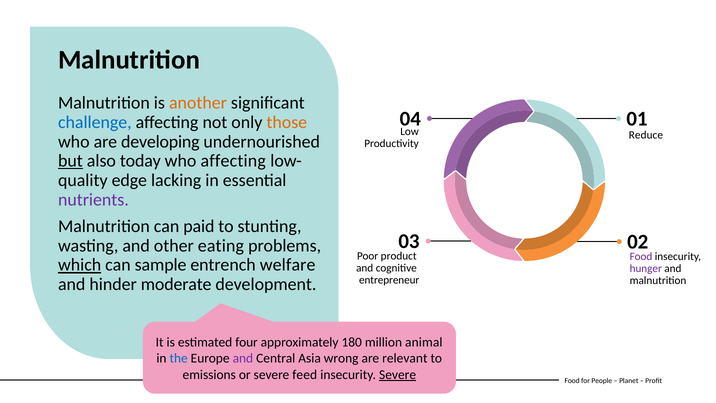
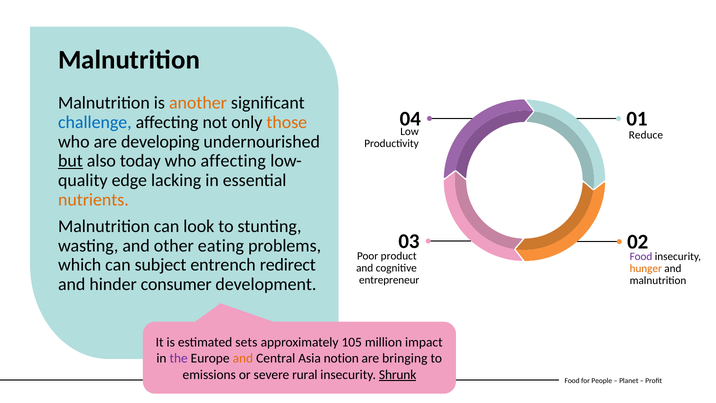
nutrients colour: purple -> orange
paid: paid -> look
which underline: present -> none
sample: sample -> subject
welfare: welfare -> redirect
hunger colour: purple -> orange
moderate: moderate -> consumer
four: four -> sets
180: 180 -> 105
animal: animal -> impact
the colour: blue -> purple
and at (243, 358) colour: purple -> orange
wrong: wrong -> notion
relevant: relevant -> bringing
feed: feed -> rural
insecurity Severe: Severe -> Shrunk
